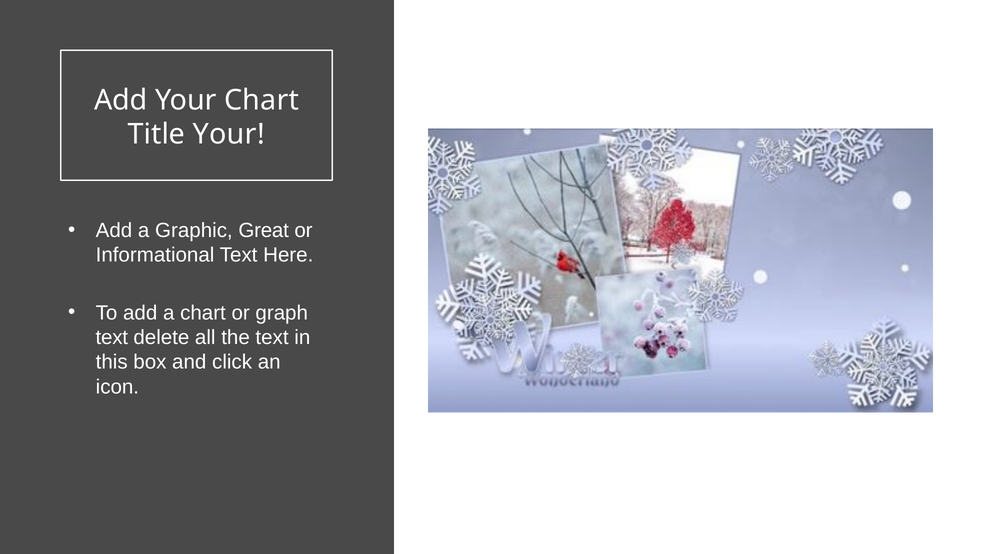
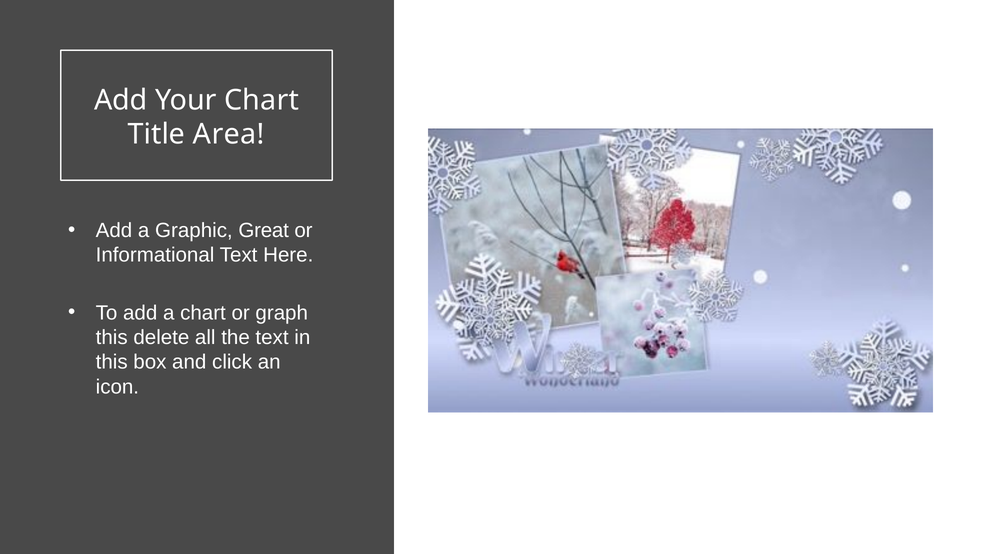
Title Your: Your -> Area
text at (112, 337): text -> this
